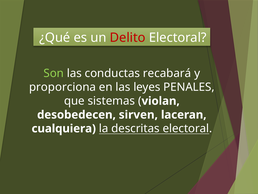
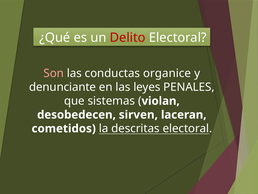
Son colour: light green -> pink
recabará: recabará -> organice
proporciona: proporciona -> denunciante
cualquiera: cualquiera -> cometidos
